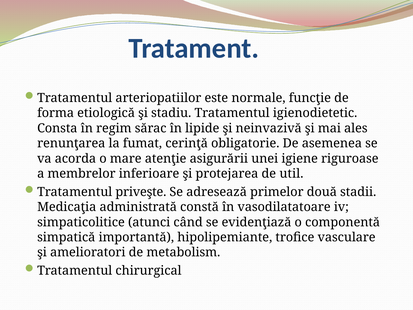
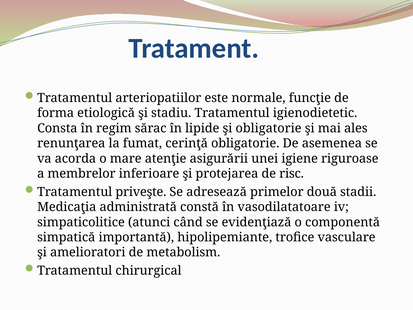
şi neinvazivă: neinvazivă -> obligatorie
util: util -> risc
